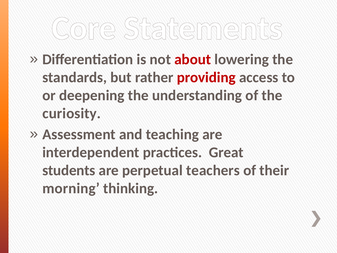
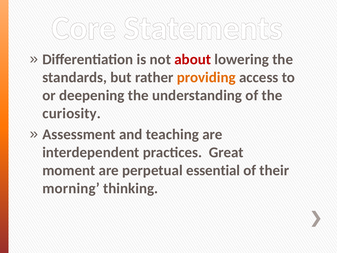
providing colour: red -> orange
students: students -> moment
teachers: teachers -> essential
